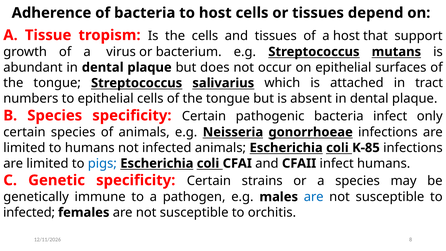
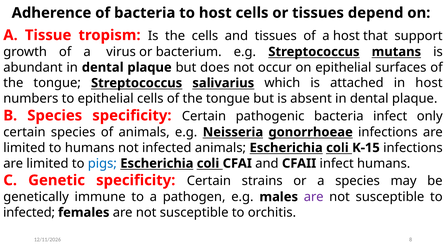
in tract: tract -> host
K-85: K-85 -> K-15
are at (314, 197) colour: blue -> purple
